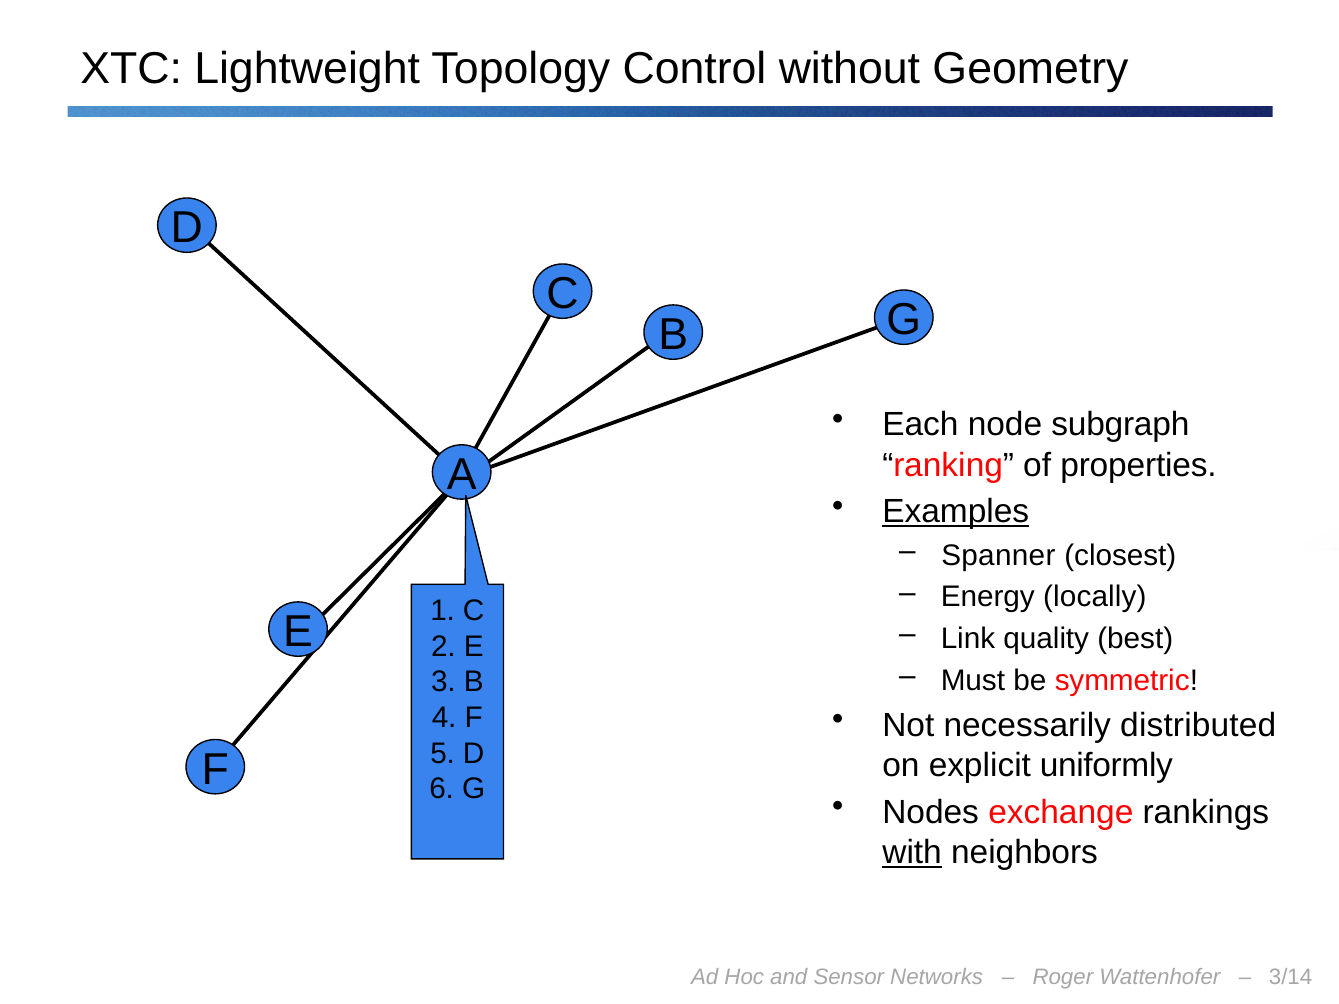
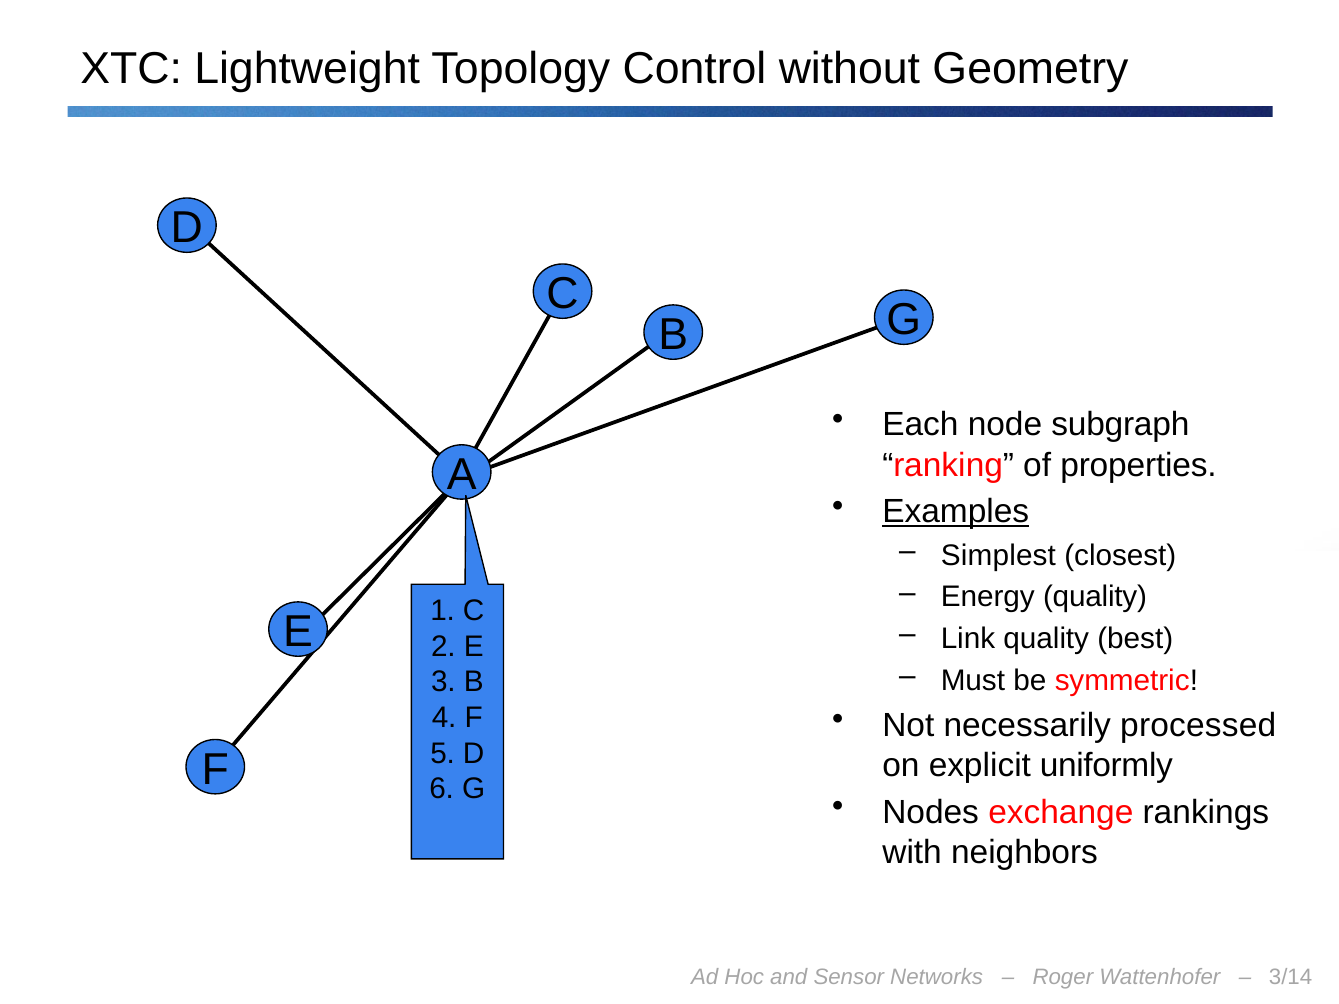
Spanner: Spanner -> Simplest
Energy locally: locally -> quality
distributed: distributed -> processed
with underline: present -> none
